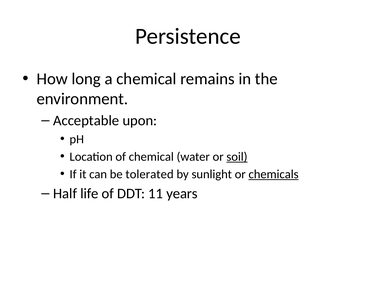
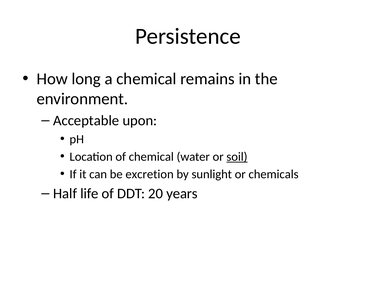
tolerated: tolerated -> excretion
chemicals underline: present -> none
11: 11 -> 20
